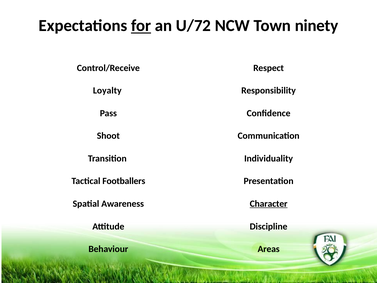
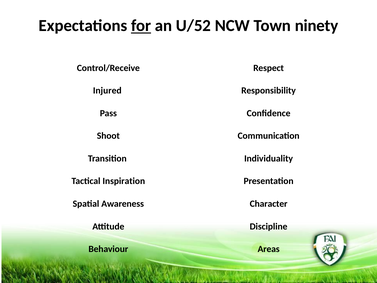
U/72: U/72 -> U/52
Loyalty: Loyalty -> Injured
Footballers: Footballers -> Inspiration
Character underline: present -> none
